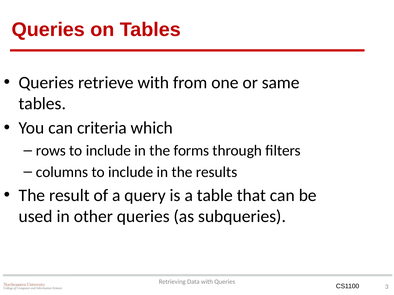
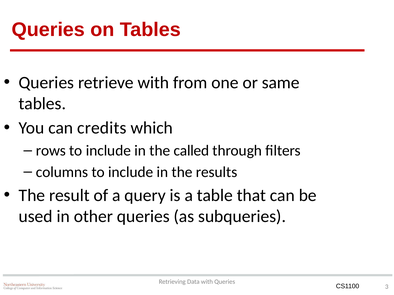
criteria: criteria -> credits
forms: forms -> called
